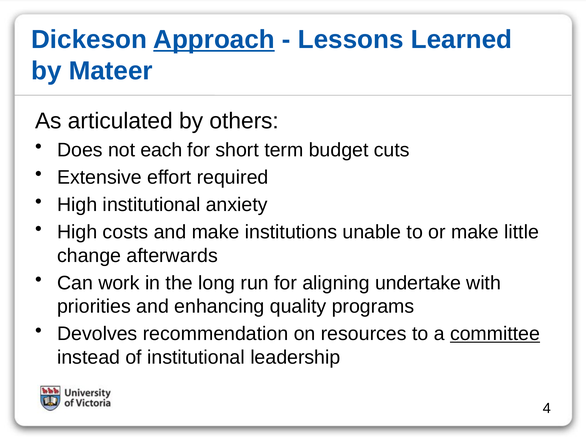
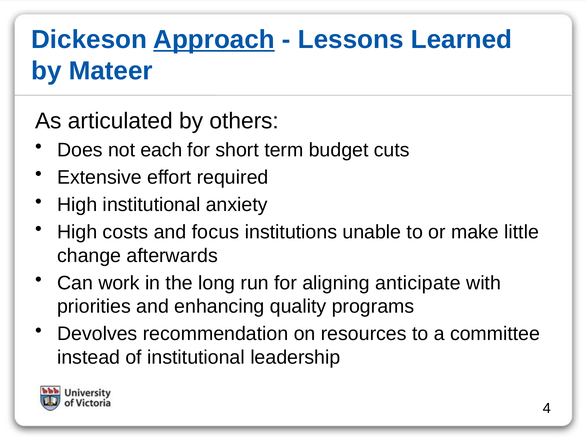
and make: make -> focus
undertake: undertake -> anticipate
committee underline: present -> none
